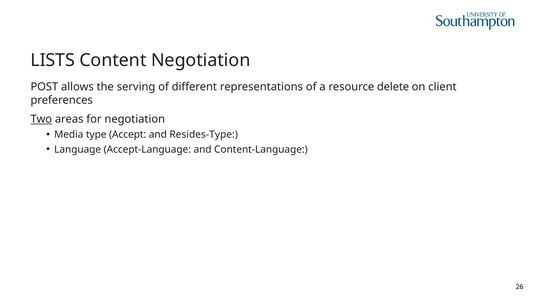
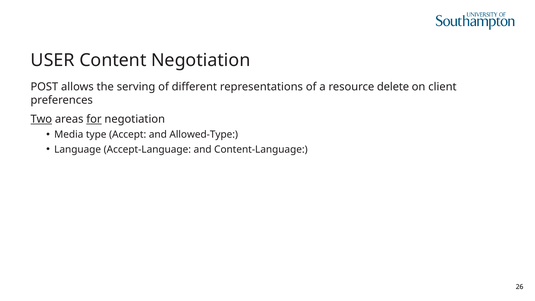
LISTS: LISTS -> USER
for underline: none -> present
Resides-Type: Resides-Type -> Allowed-Type
